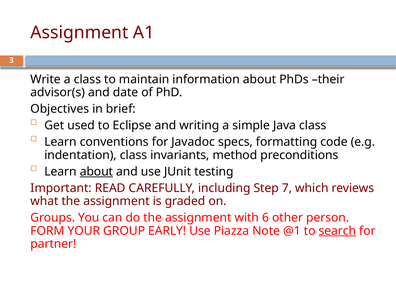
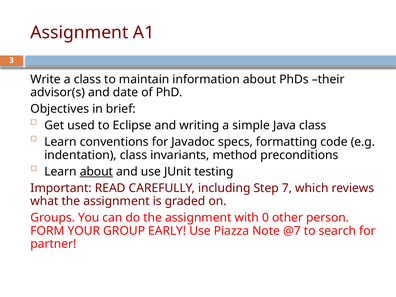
6: 6 -> 0
@1: @1 -> @7
search underline: present -> none
